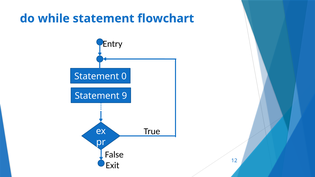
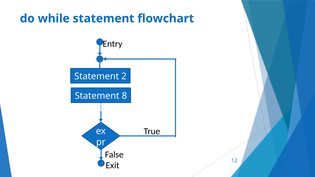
0: 0 -> 2
9: 9 -> 8
